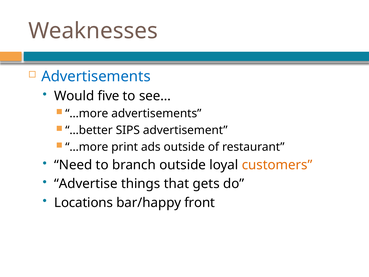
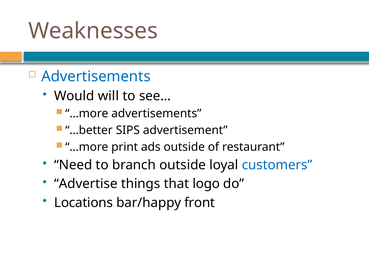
five: five -> will
customers colour: orange -> blue
gets: gets -> logo
